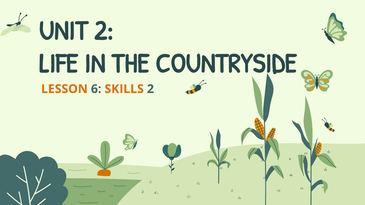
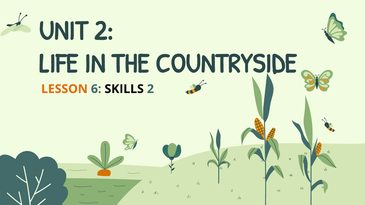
SKILLS colour: orange -> black
